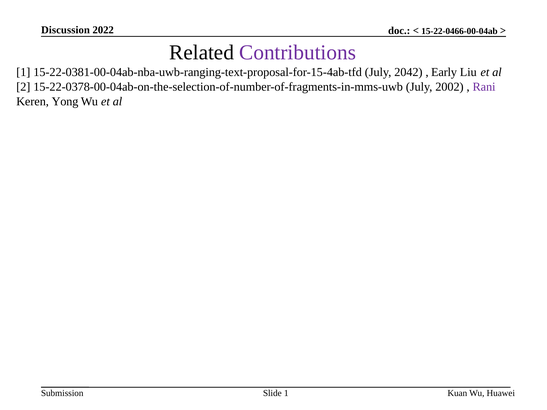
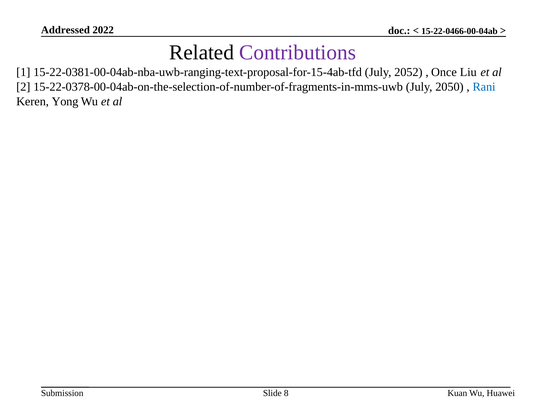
Discussion: Discussion -> Addressed
2042: 2042 -> 2052
Early: Early -> Once
2002: 2002 -> 2050
Rani colour: purple -> blue
Slide 1: 1 -> 8
